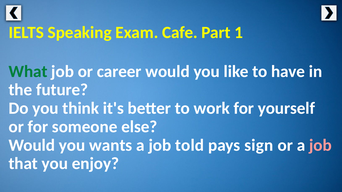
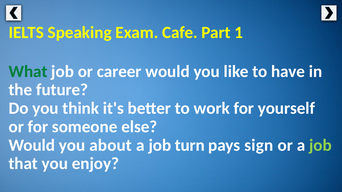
wants: wants -> about
told: told -> turn
job at (320, 145) colour: pink -> light green
